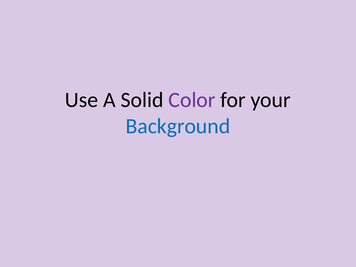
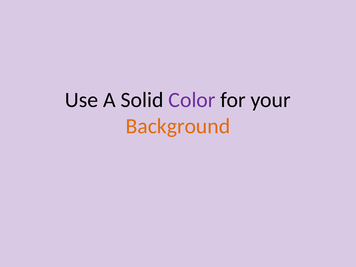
Background colour: blue -> orange
